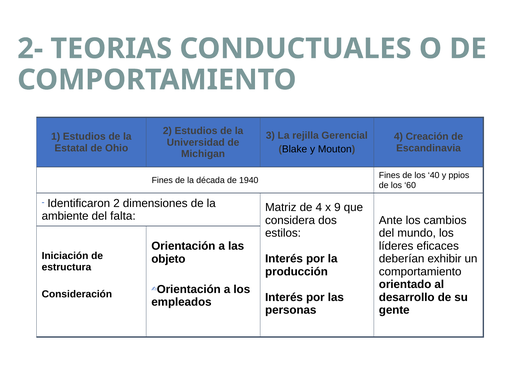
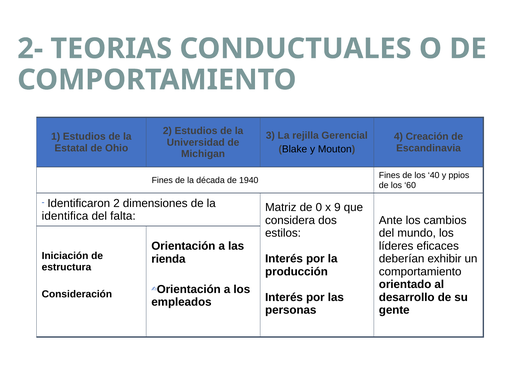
de 4: 4 -> 0
ambiente: ambiente -> identifica
objeto: objeto -> rienda
